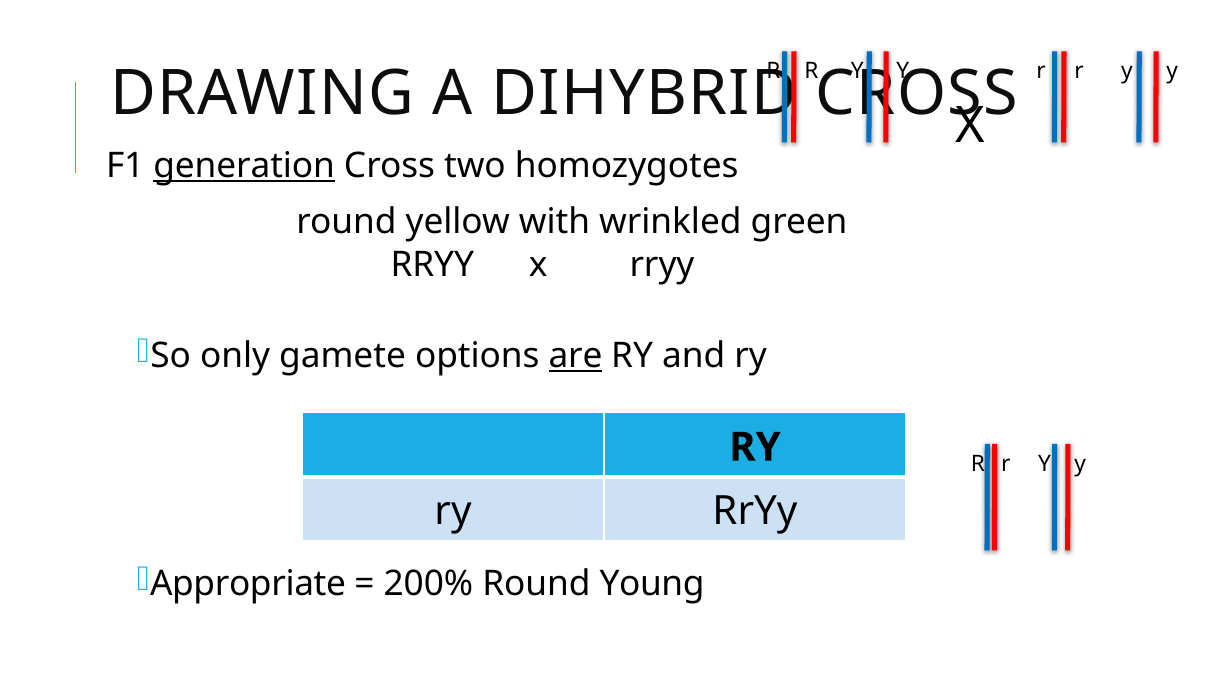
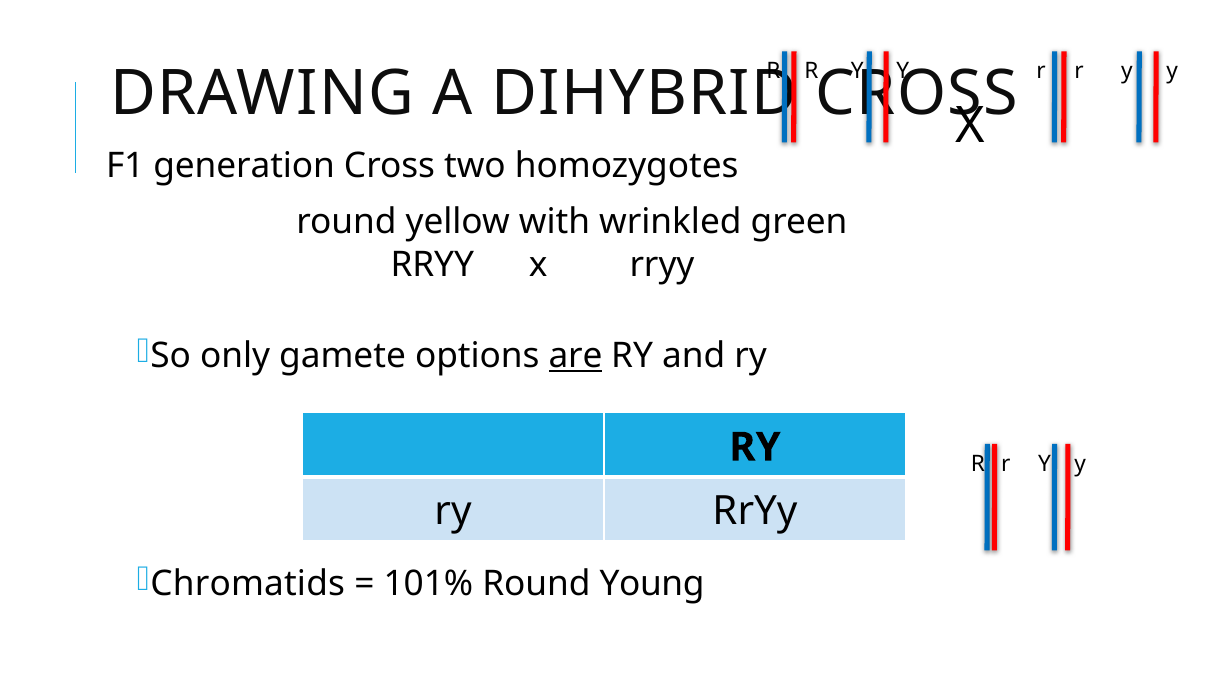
generation underline: present -> none
Appropriate: Appropriate -> Chromatids
200%: 200% -> 101%
